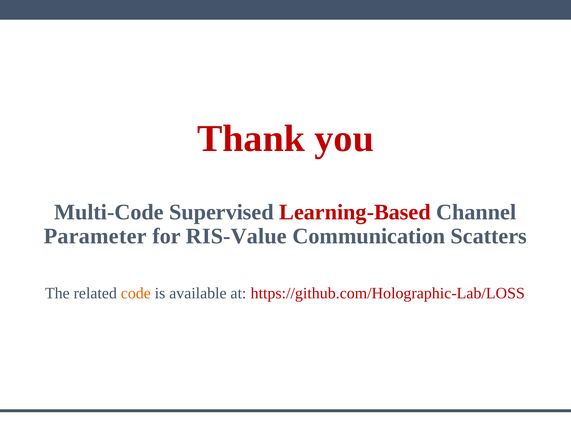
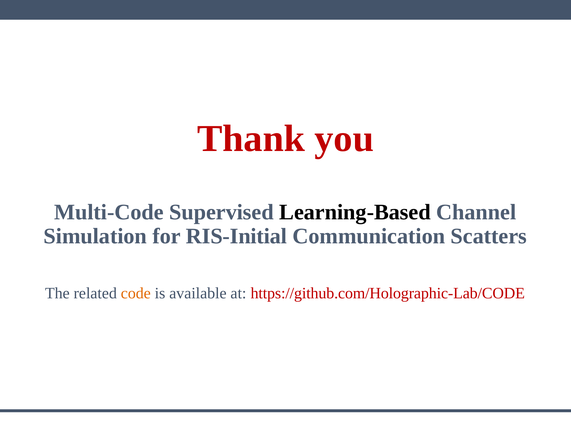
Learning-Based colour: red -> black
Parameter: Parameter -> Simulation
RIS-Value: RIS-Value -> RIS-Initial
https://github.com/Holographic-Lab/LOSS: https://github.com/Holographic-Lab/LOSS -> https://github.com/Holographic-Lab/CODE
